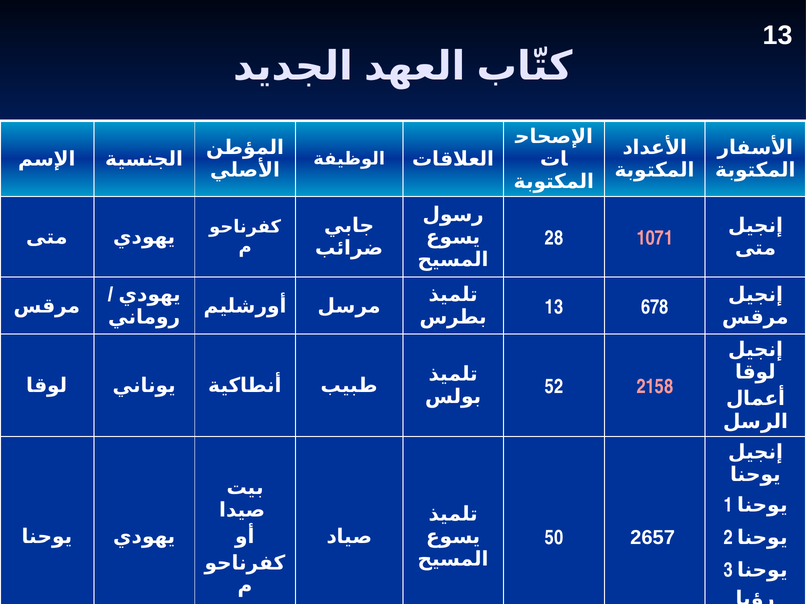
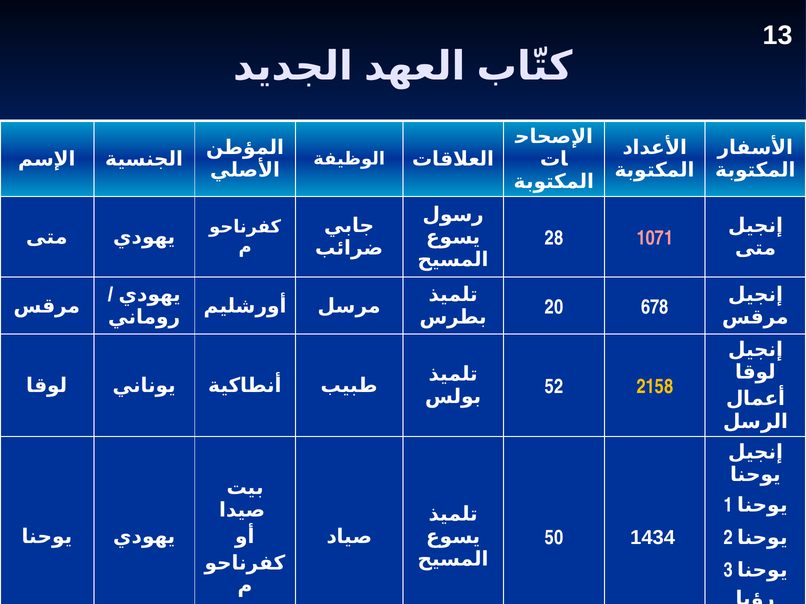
13 at (554, 307): 13 -> 20
2158 colour: pink -> yellow
2657: 2657 -> 1434
